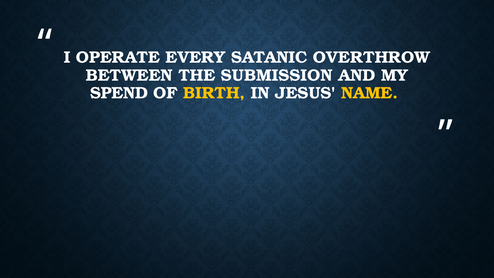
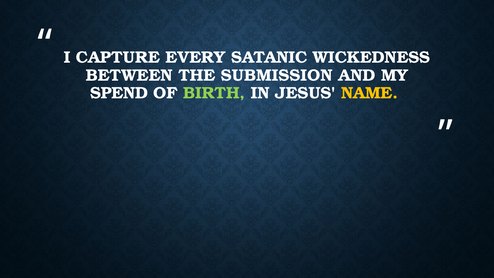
OPERATE: OPERATE -> CAPTURE
OVERTHROW: OVERTHROW -> WICKEDNESS
BIRTH colour: yellow -> light green
